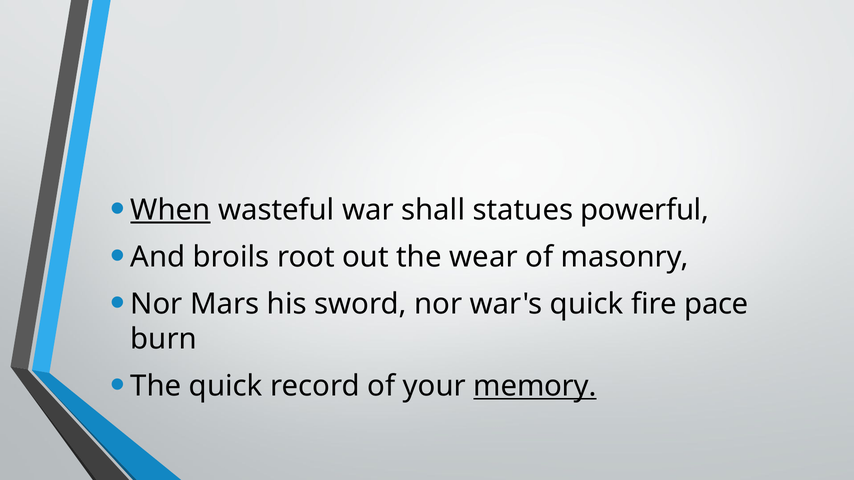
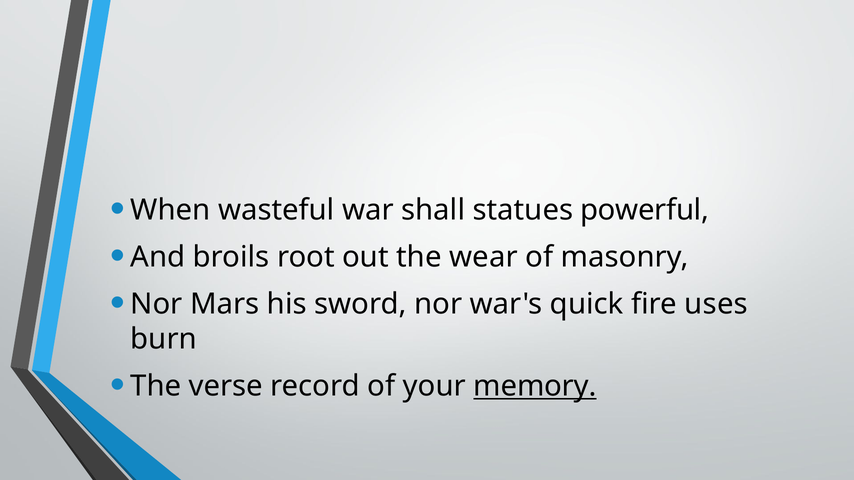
When underline: present -> none
pace: pace -> uses
The quick: quick -> verse
